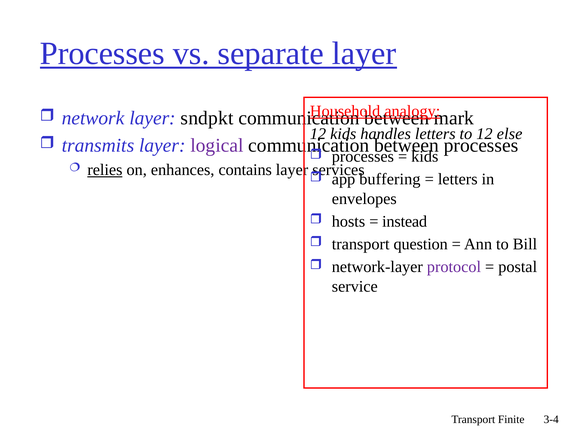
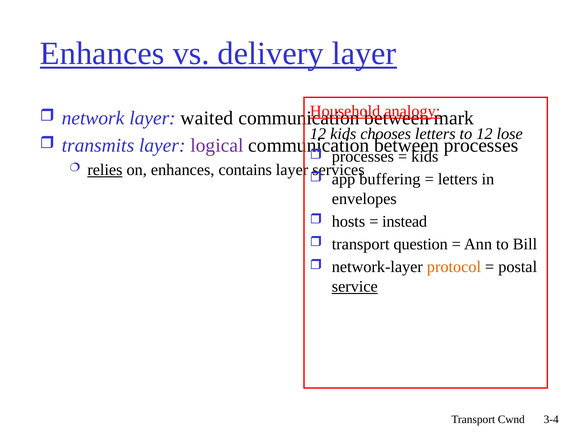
Processes at (102, 53): Processes -> Enhances
separate: separate -> delivery
sndpkt: sndpkt -> waited
handles: handles -> chooses
else: else -> lose
protocol colour: purple -> orange
service underline: none -> present
Finite: Finite -> Cwnd
